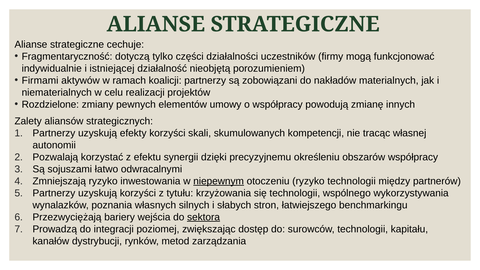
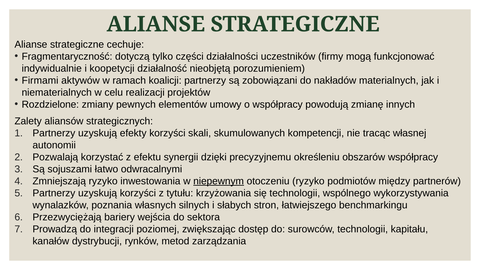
istniejącej: istniejącej -> koopetycji
ryzyko technologii: technologii -> podmiotów
sektora underline: present -> none
